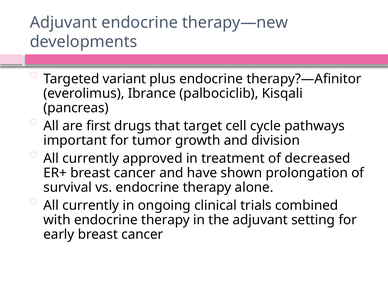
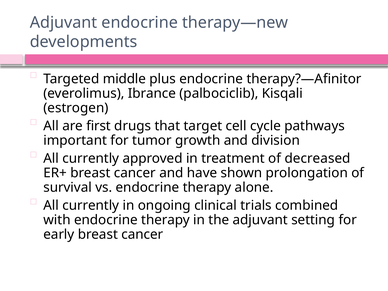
variant: variant -> middle
pancreas: pancreas -> estrogen
